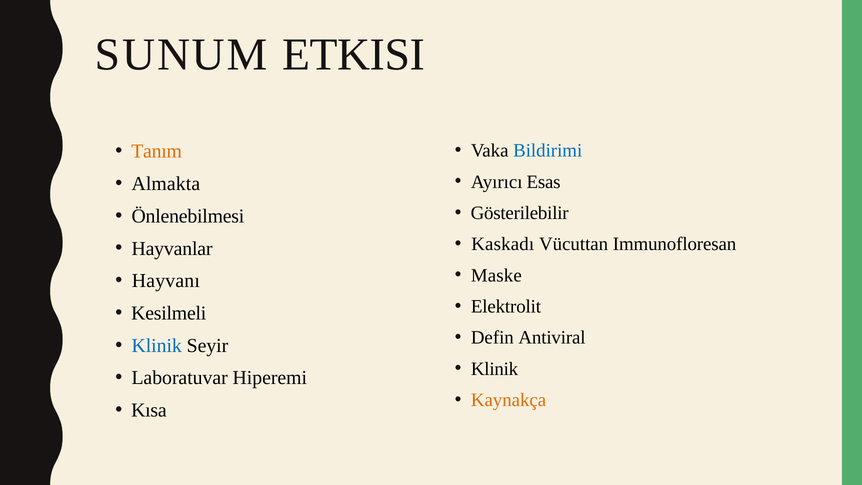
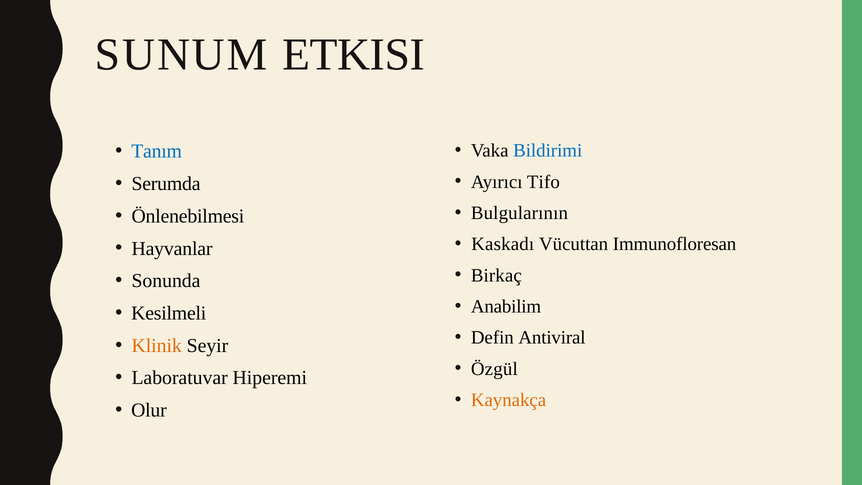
Tanım colour: orange -> blue
Esas: Esas -> Tifo
Almakta: Almakta -> Serumda
Gösterilebilir: Gösterilebilir -> Bulgularının
Maske: Maske -> Birkaç
Hayvanı: Hayvanı -> Sonunda
Elektrolit: Elektrolit -> Anabilim
Klinik at (157, 345) colour: blue -> orange
Klinik at (495, 369): Klinik -> Özgül
Kısa: Kısa -> Olur
